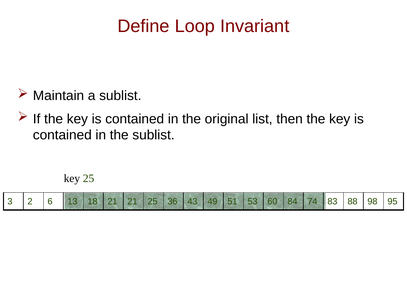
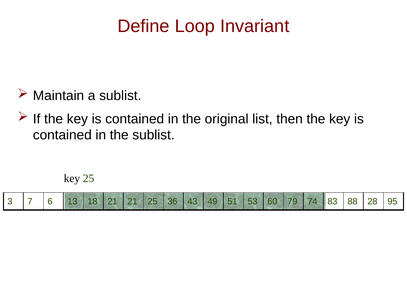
2: 2 -> 7
84: 84 -> 79
98: 98 -> 28
